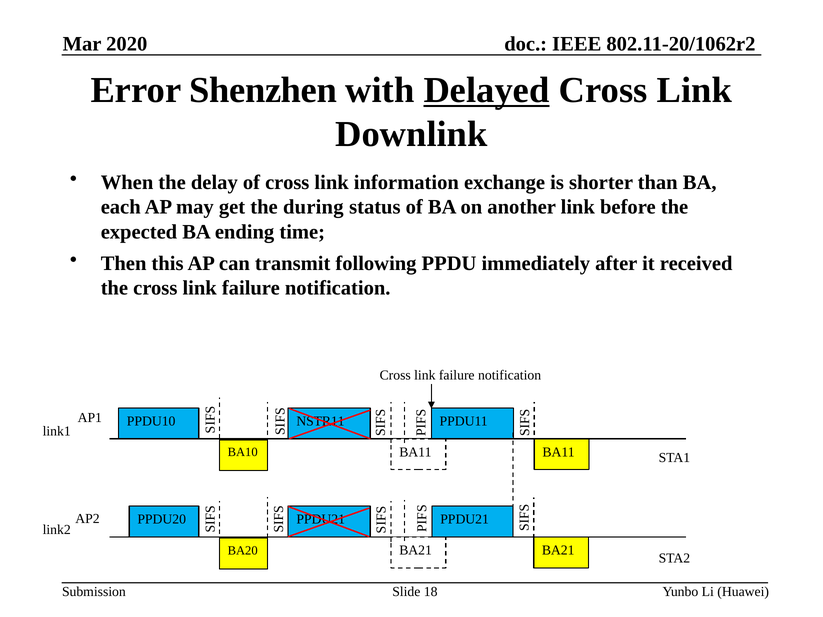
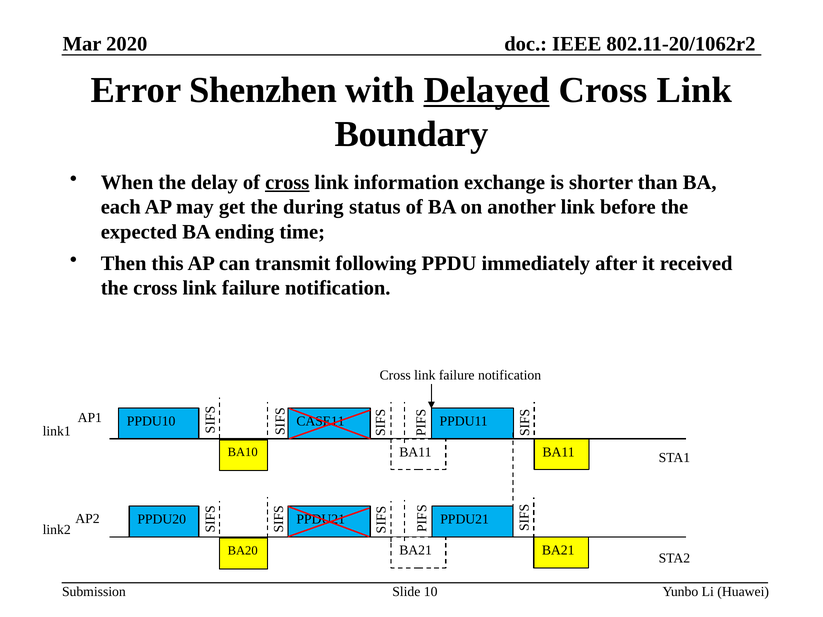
Downlink: Downlink -> Boundary
cross at (287, 183) underline: none -> present
NSTR11: NSTR11 -> CASE11
18: 18 -> 10
